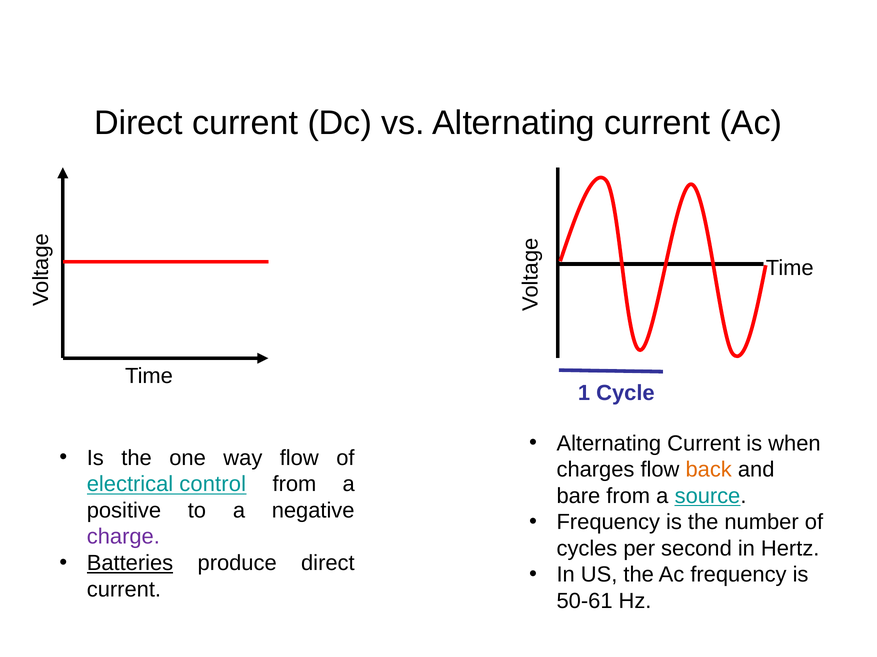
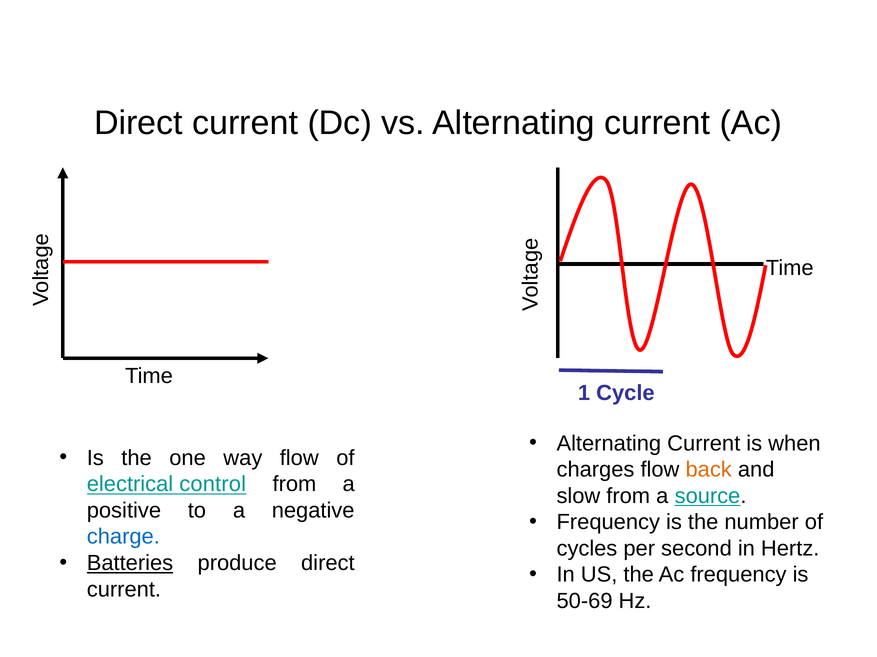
bare: bare -> slow
charge colour: purple -> blue
50-61: 50-61 -> 50-69
